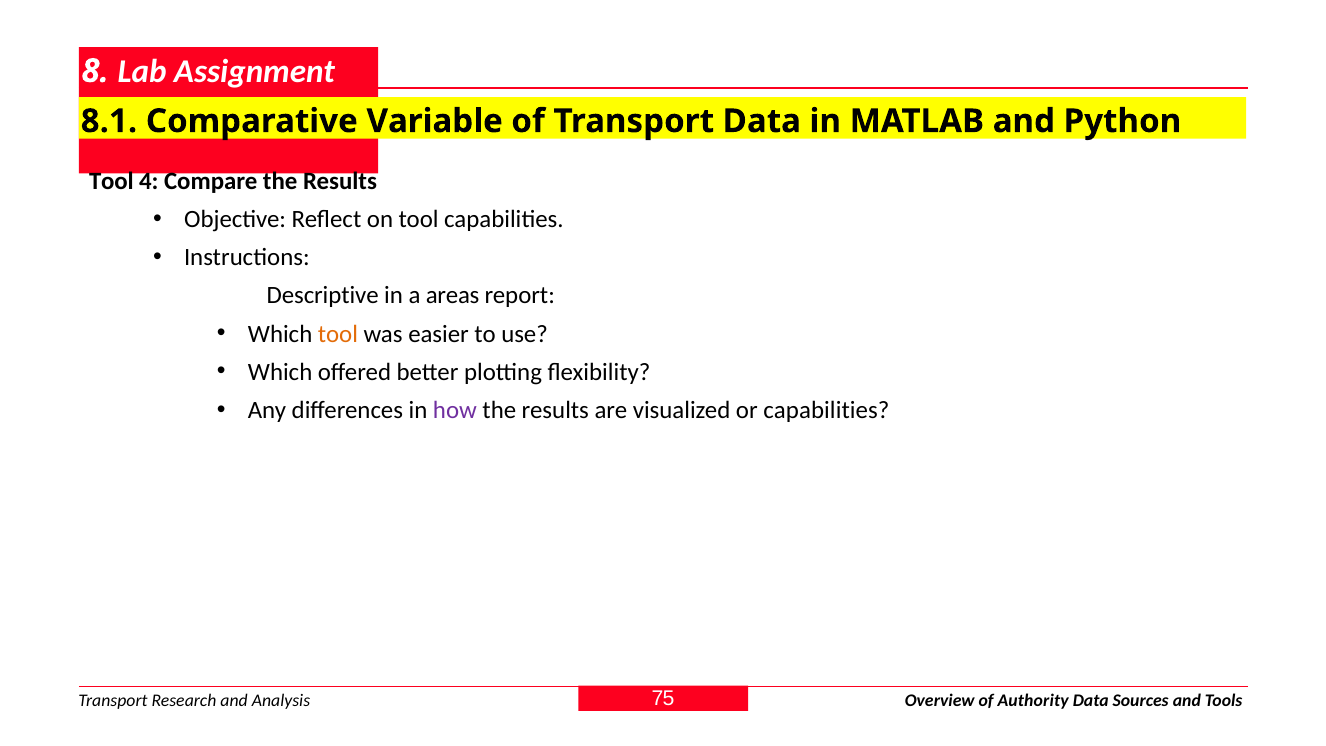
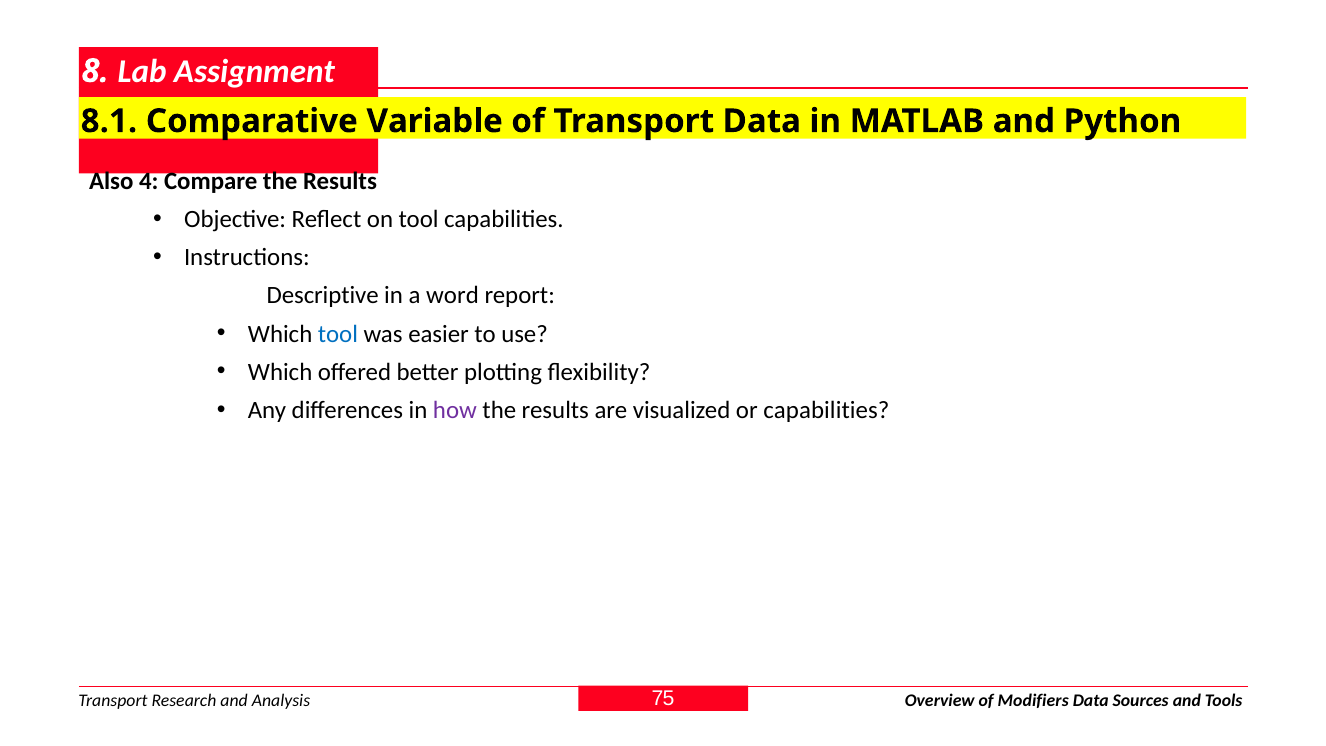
Tool at (111, 181): Tool -> Also
areas: areas -> word
tool at (338, 334) colour: orange -> blue
Authority: Authority -> Modifiers
